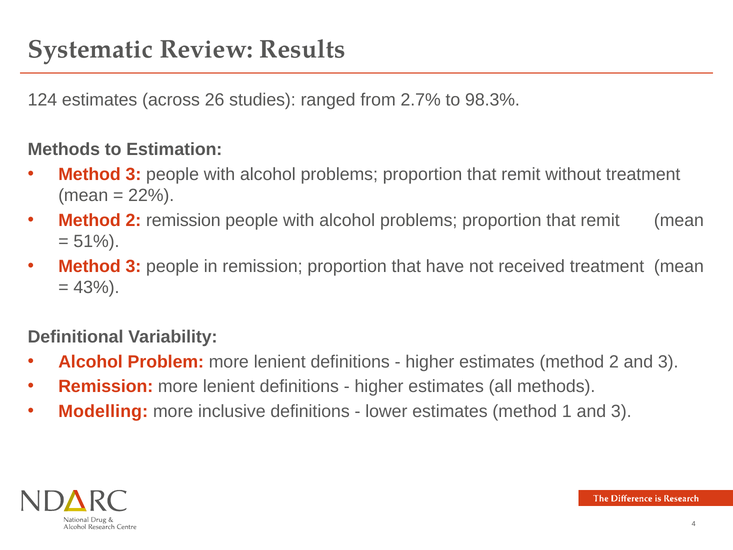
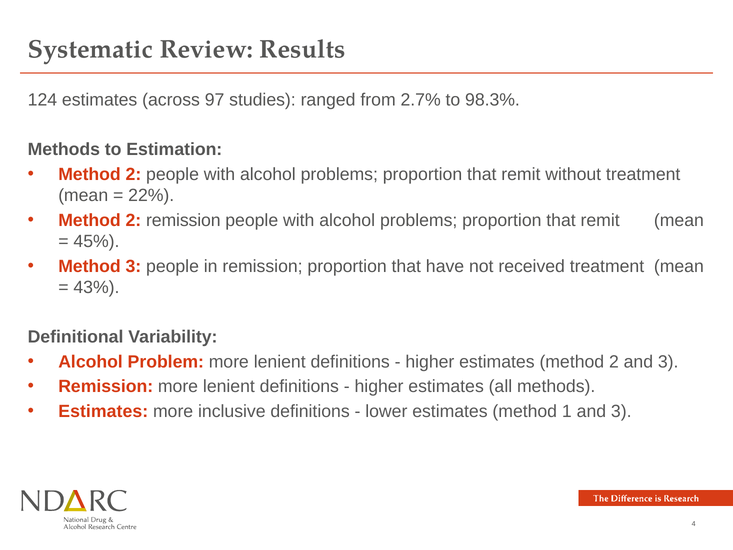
26: 26 -> 97
3 at (133, 174): 3 -> 2
51%: 51% -> 45%
Modelling at (103, 411): Modelling -> Estimates
